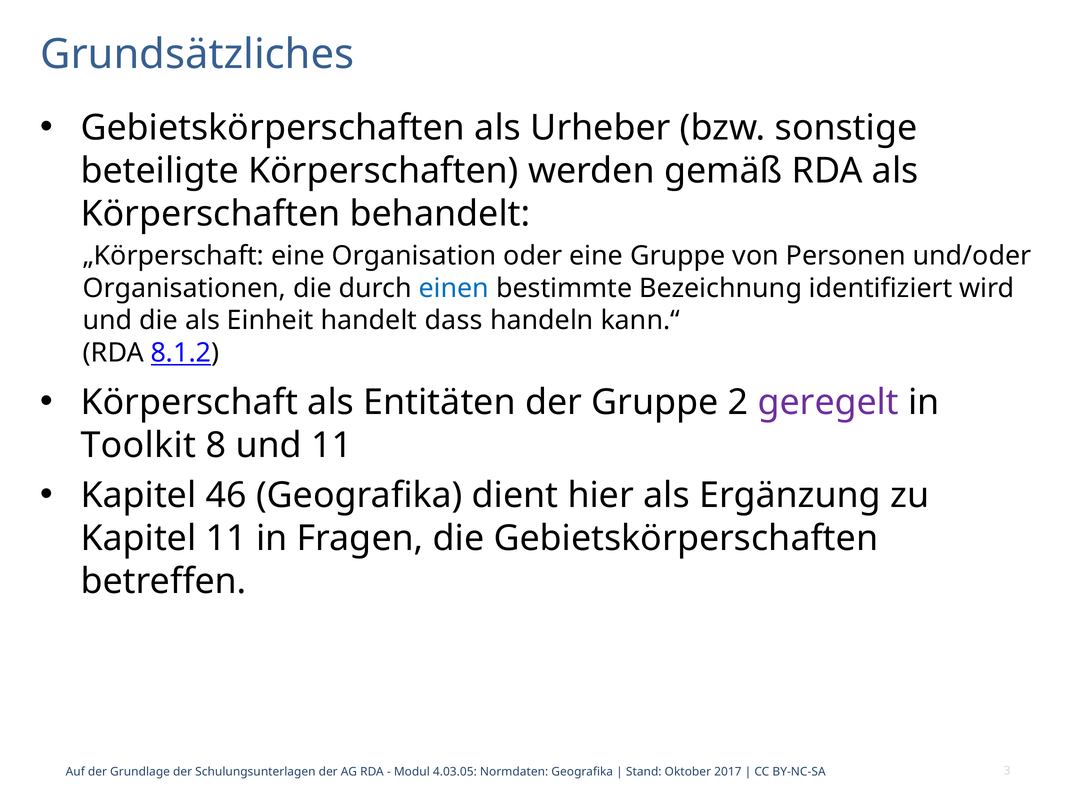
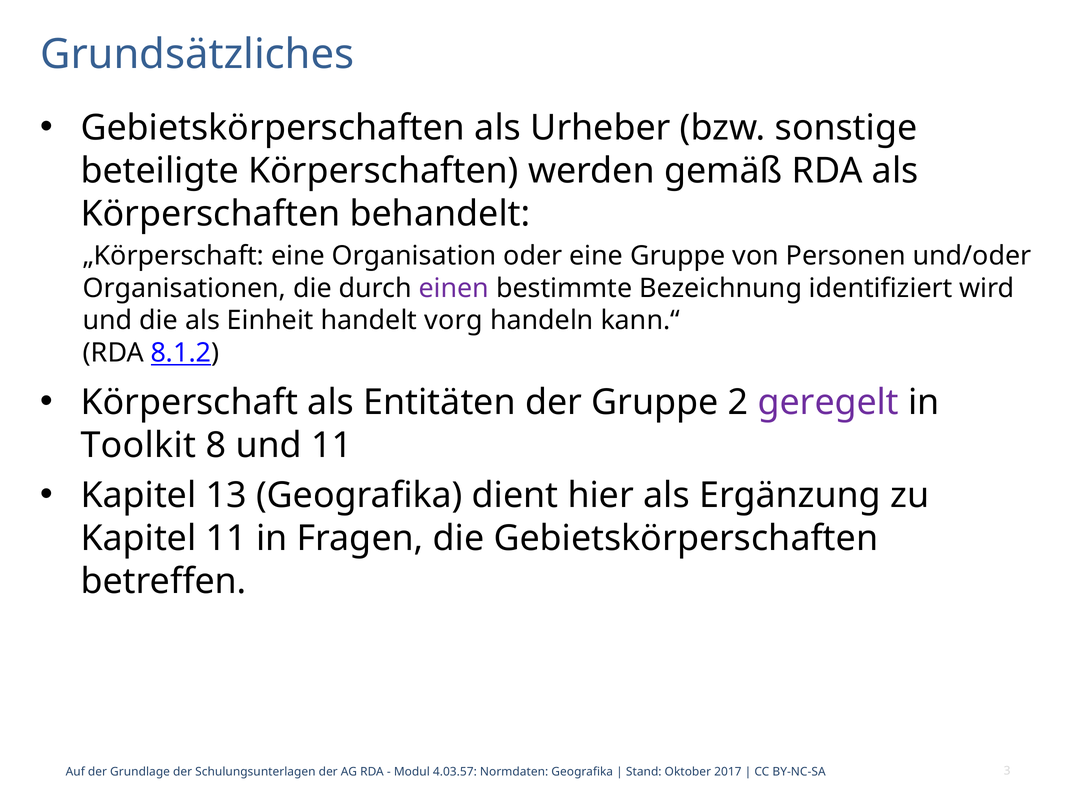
einen colour: blue -> purple
dass: dass -> vorg
46: 46 -> 13
4.03.05: 4.03.05 -> 4.03.57
